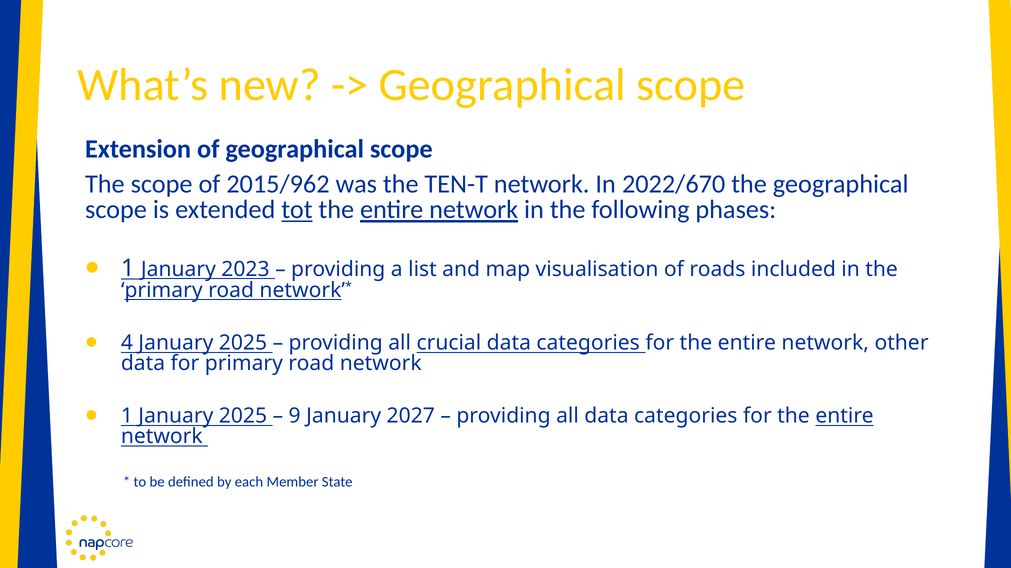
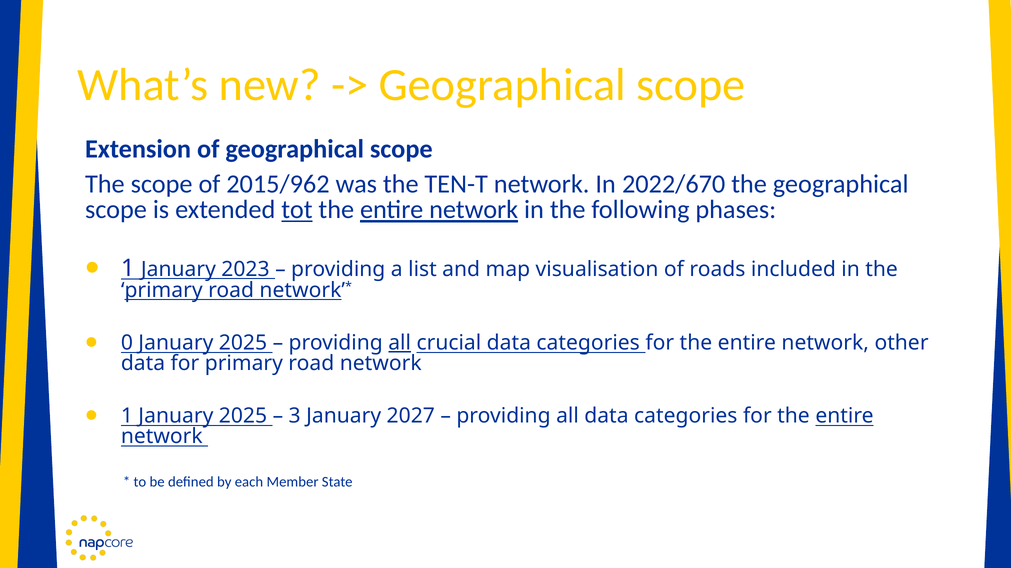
4: 4 -> 0
all at (400, 343) underline: none -> present
9: 9 -> 3
